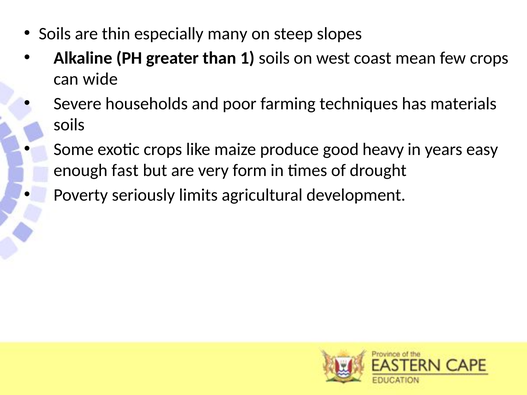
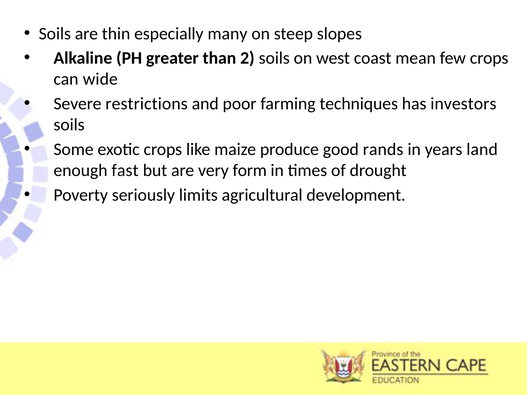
1: 1 -> 2
households: households -> restrictions
materials: materials -> investors
heavy: heavy -> rands
easy: easy -> land
